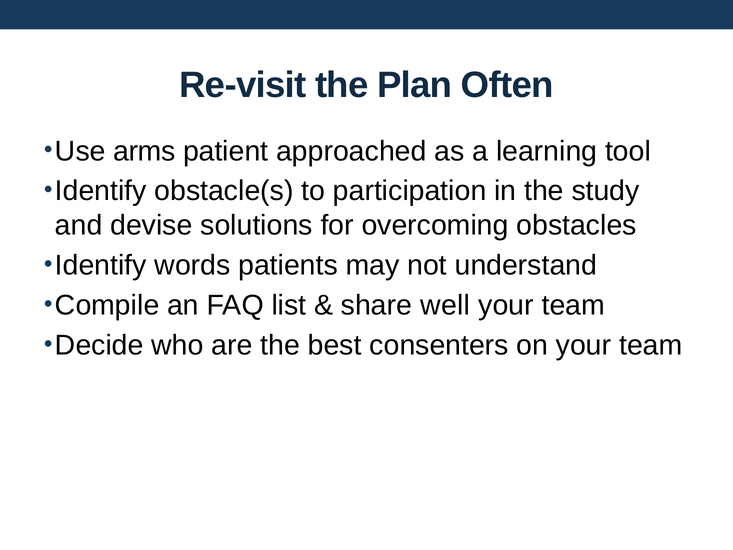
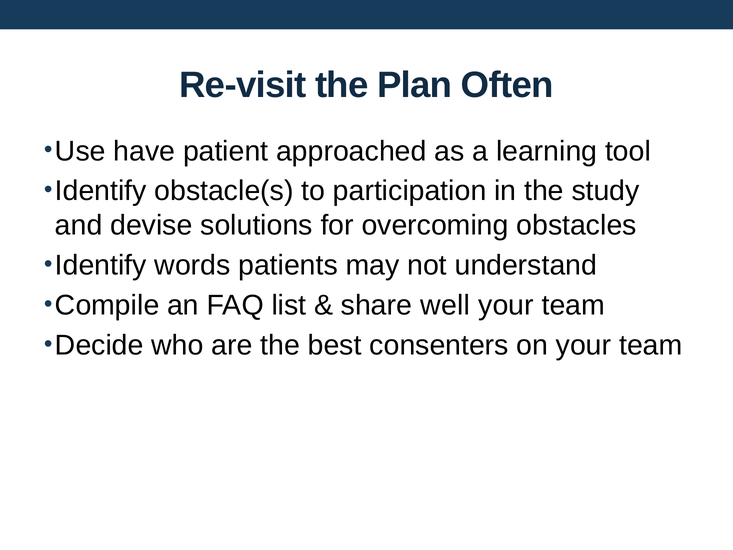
arms: arms -> have
